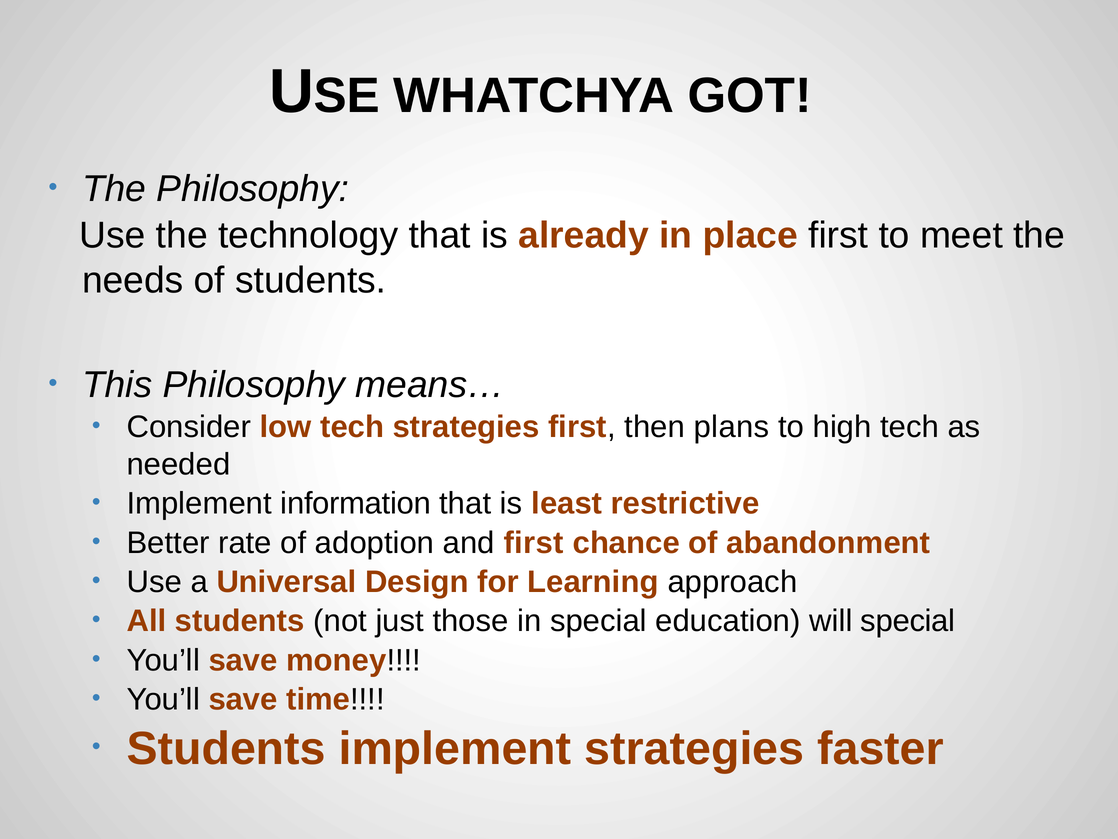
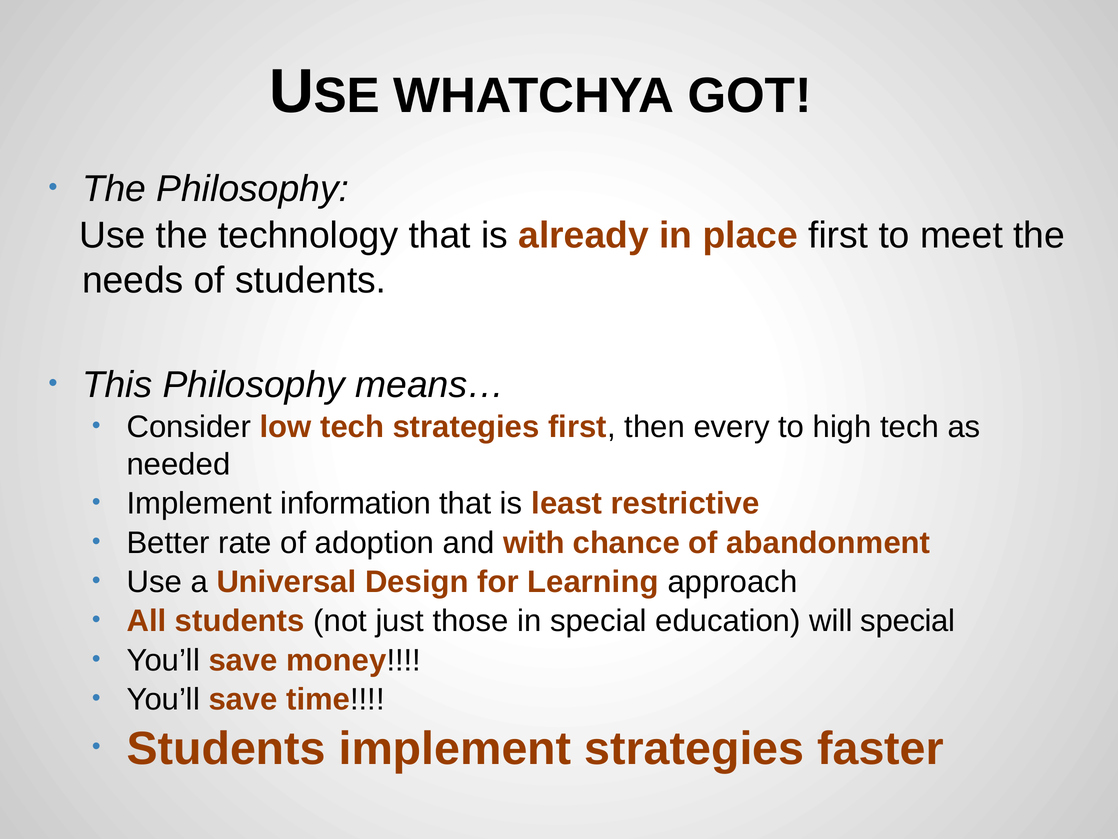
plans: plans -> every
and first: first -> with
